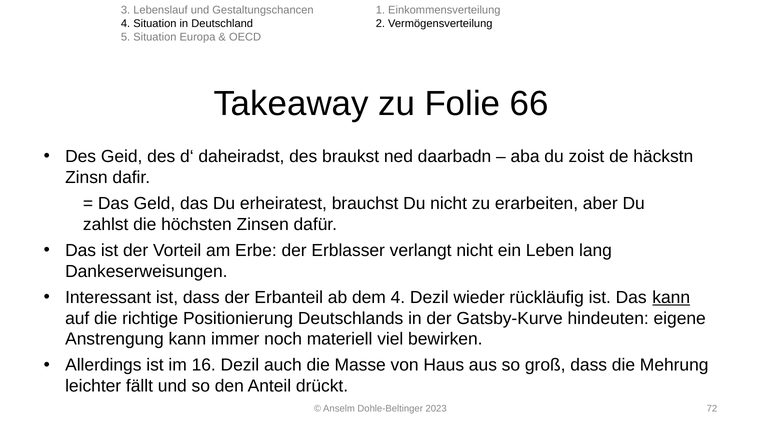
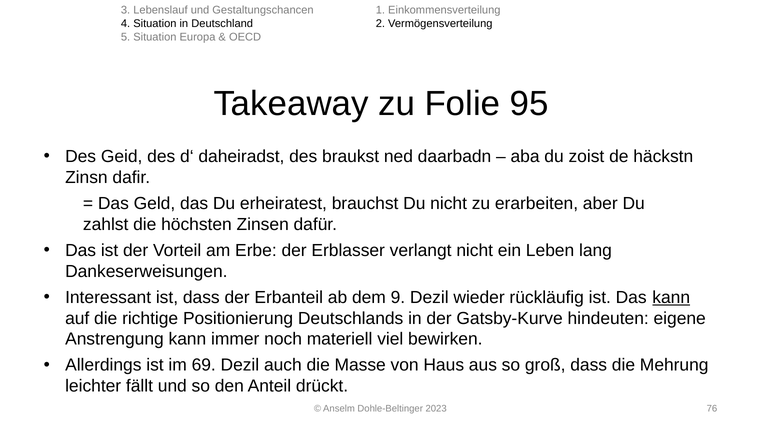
66: 66 -> 95
dem 4: 4 -> 9
16: 16 -> 69
72: 72 -> 76
